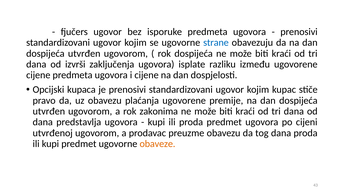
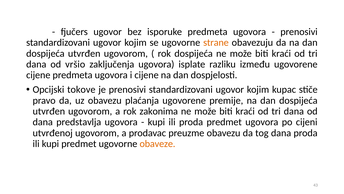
strane colour: blue -> orange
izvrši: izvrši -> vršio
kupaca: kupaca -> tokove
